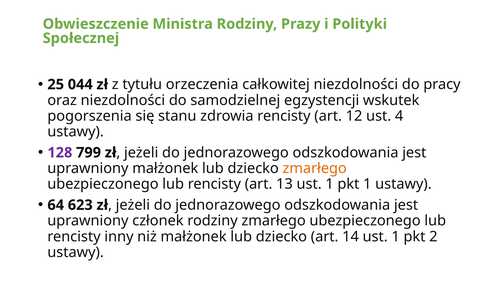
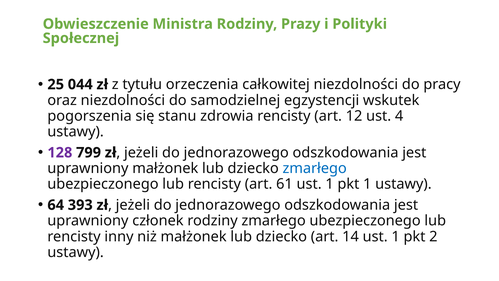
zmarłego at (315, 168) colour: orange -> blue
13: 13 -> 61
623: 623 -> 393
